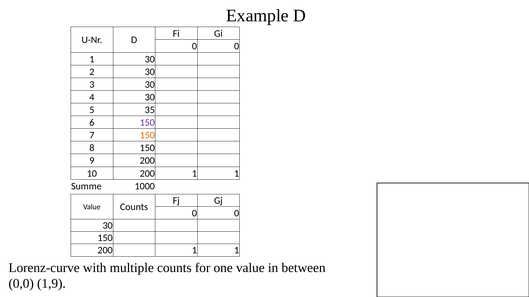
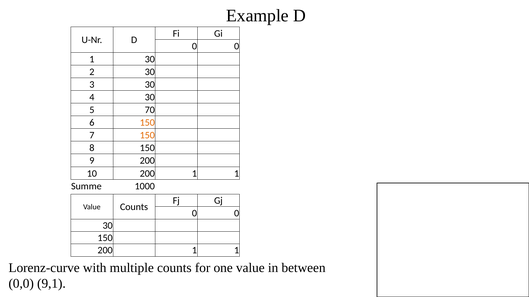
35: 35 -> 70
150 at (147, 123) colour: purple -> orange
1,9: 1,9 -> 9,1
